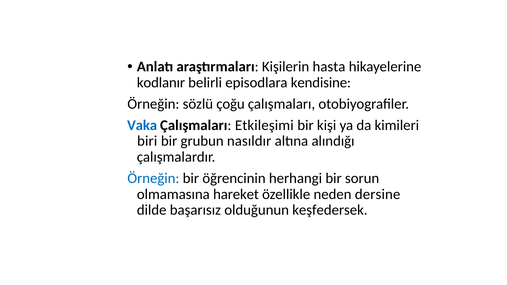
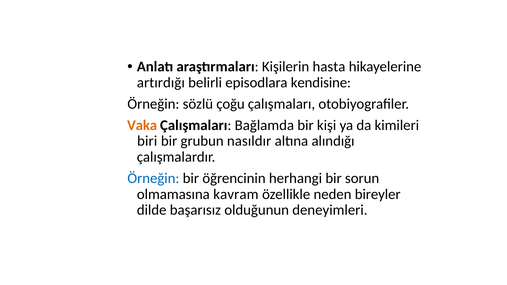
kodlanır: kodlanır -> artırdığı
Vaka colour: blue -> orange
Etkileşimi: Etkileşimi -> Bağlamda
hareket: hareket -> kavram
dersine: dersine -> bireyler
keşfedersek: keşfedersek -> deneyimleri
